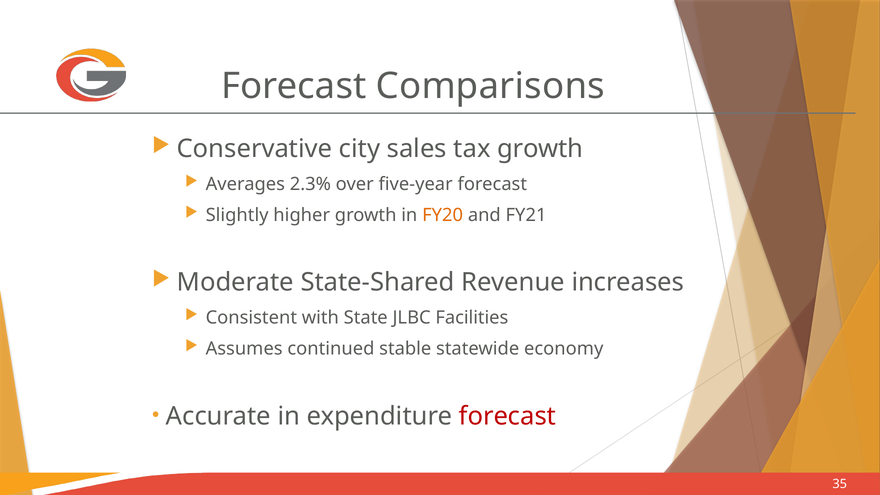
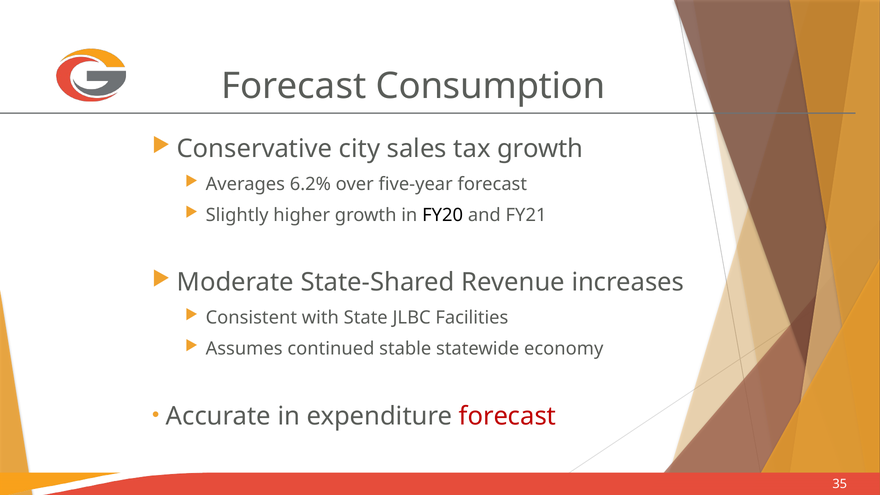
Comparisons: Comparisons -> Consumption
2.3%: 2.3% -> 6.2%
FY20 colour: orange -> black
